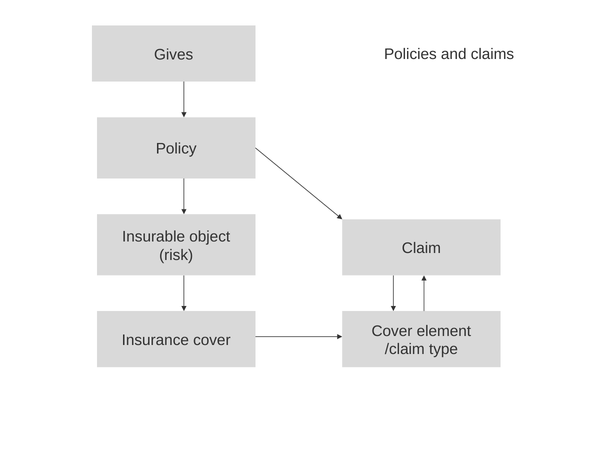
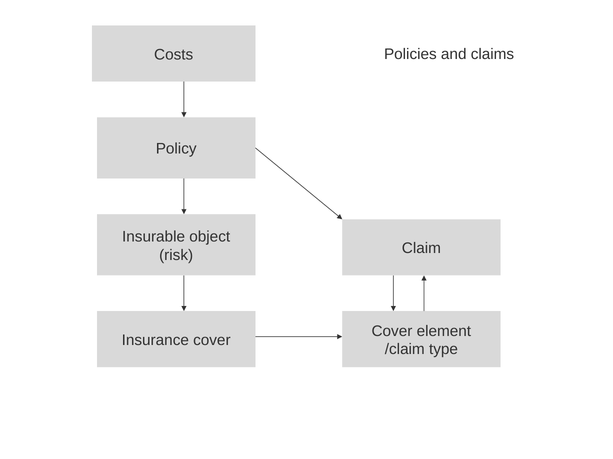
Gives: Gives -> Costs
